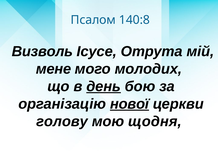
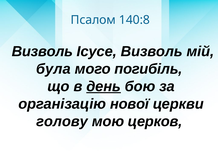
Ісусе Отрута: Отрута -> Визволь
мене: мене -> була
молодих: молодих -> погибіль
нової underline: present -> none
щодня: щодня -> церков
